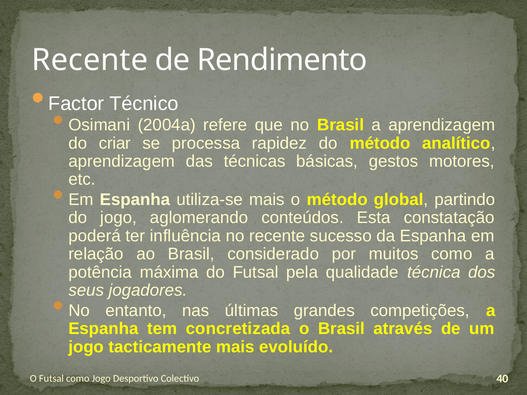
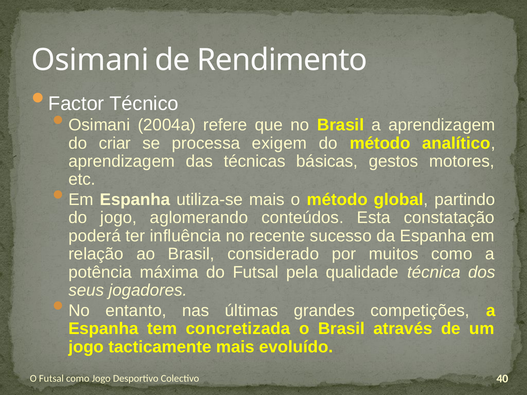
Recente at (90, 60): Recente -> Osimani
rapidez: rapidez -> exigem
